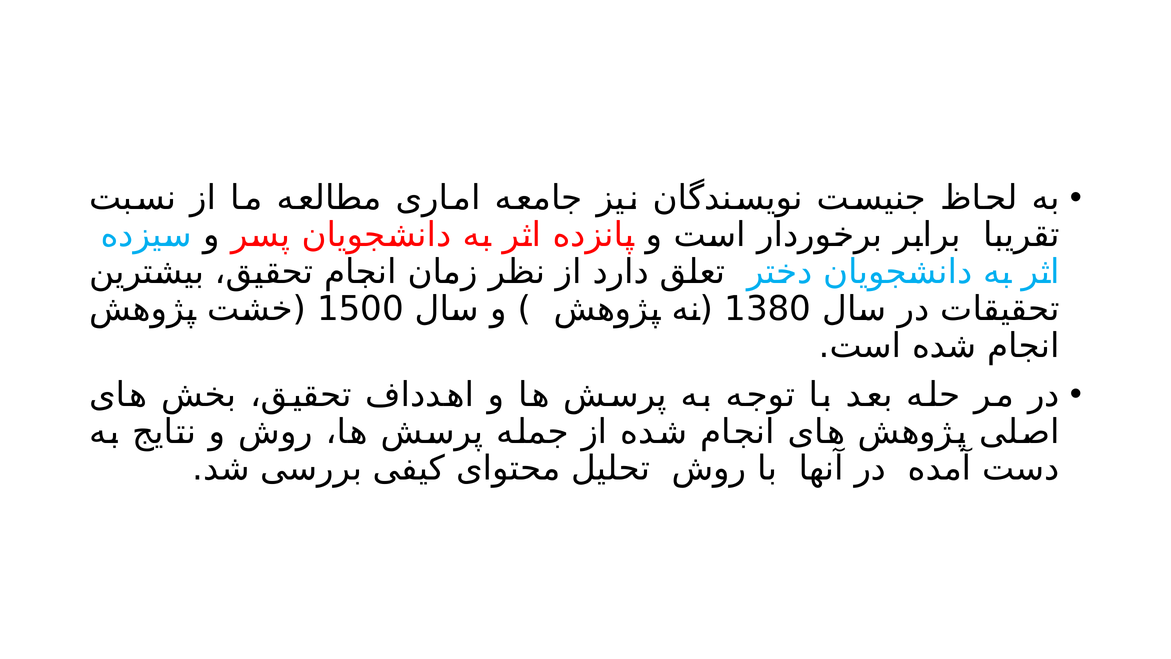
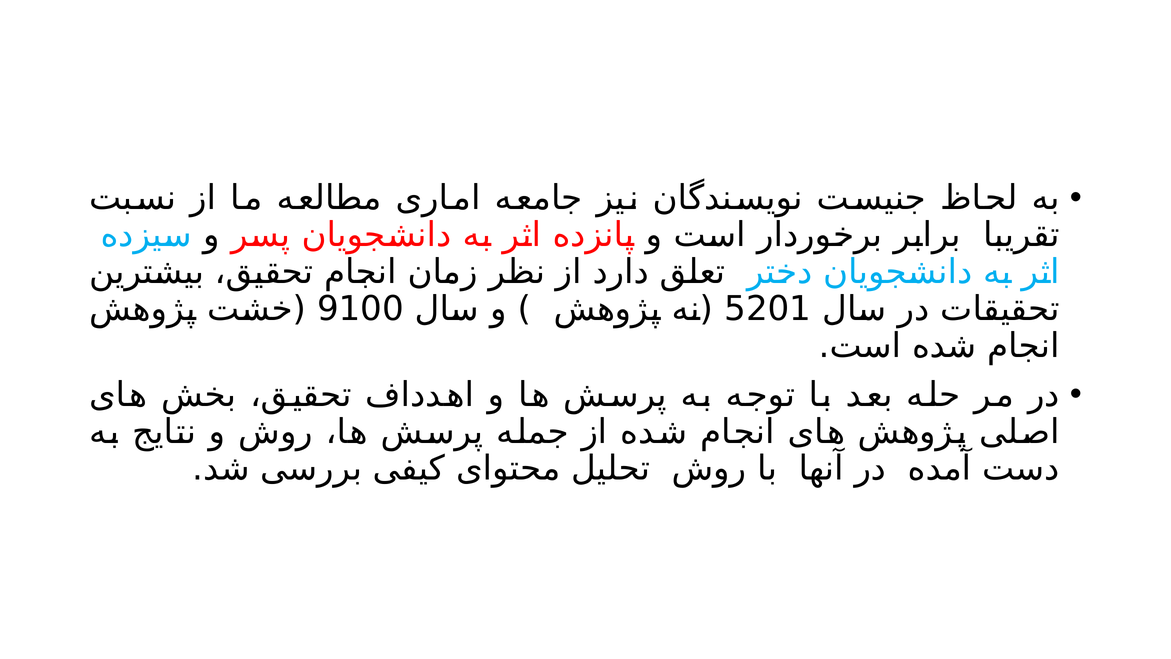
1500: 1500 -> 9100
1380: 1380 -> 5201
